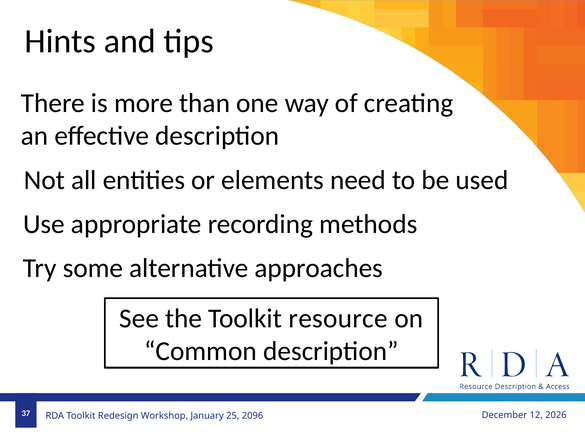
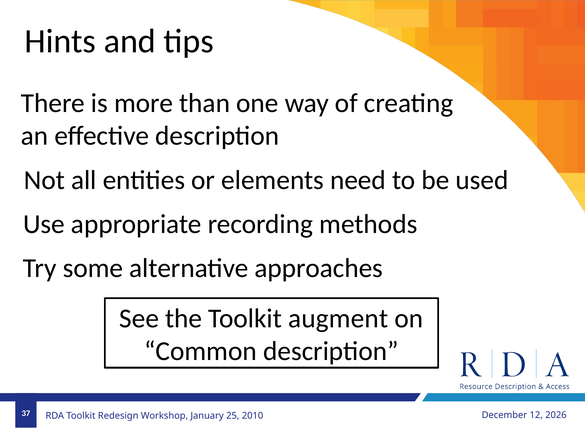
resource: resource -> augment
2096: 2096 -> 2010
